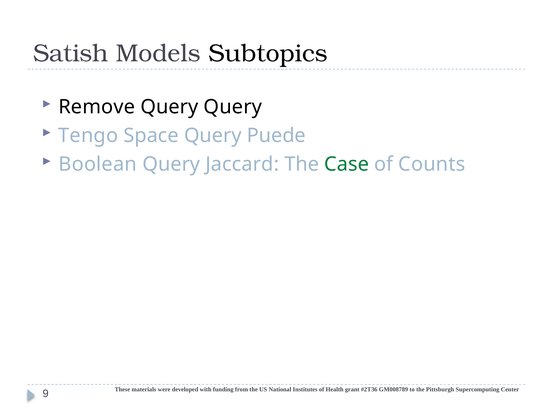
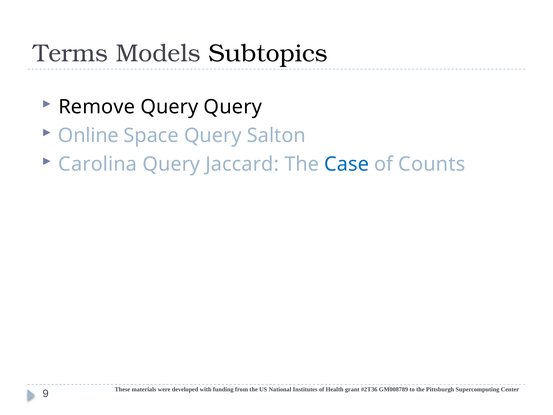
Satish: Satish -> Terms
Tengo: Tengo -> Online
Puede: Puede -> Salton
Boolean: Boolean -> Carolina
Case colour: green -> blue
